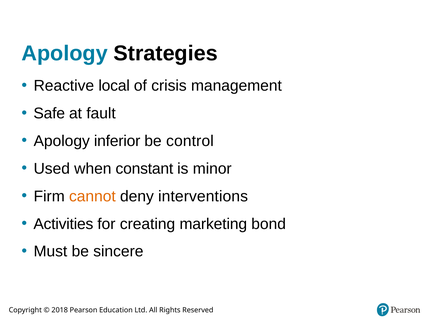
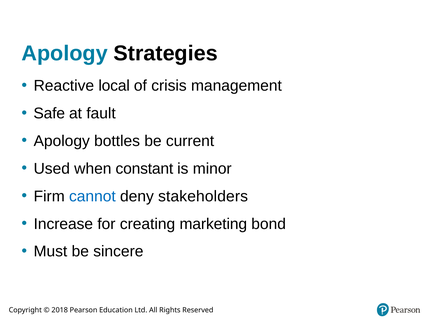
inferior: inferior -> bottles
control: control -> current
cannot colour: orange -> blue
interventions: interventions -> stakeholders
Activities: Activities -> Increase
